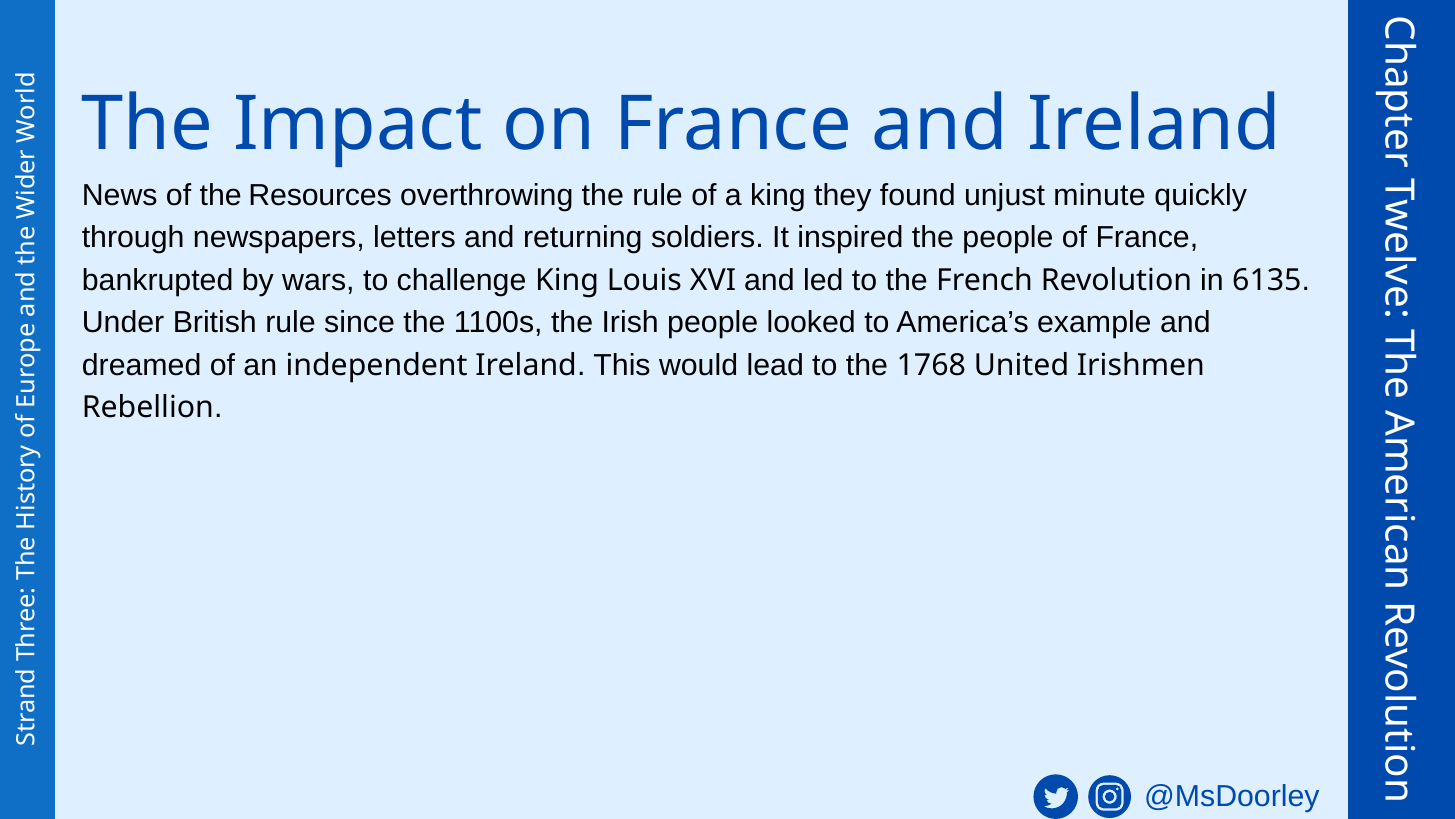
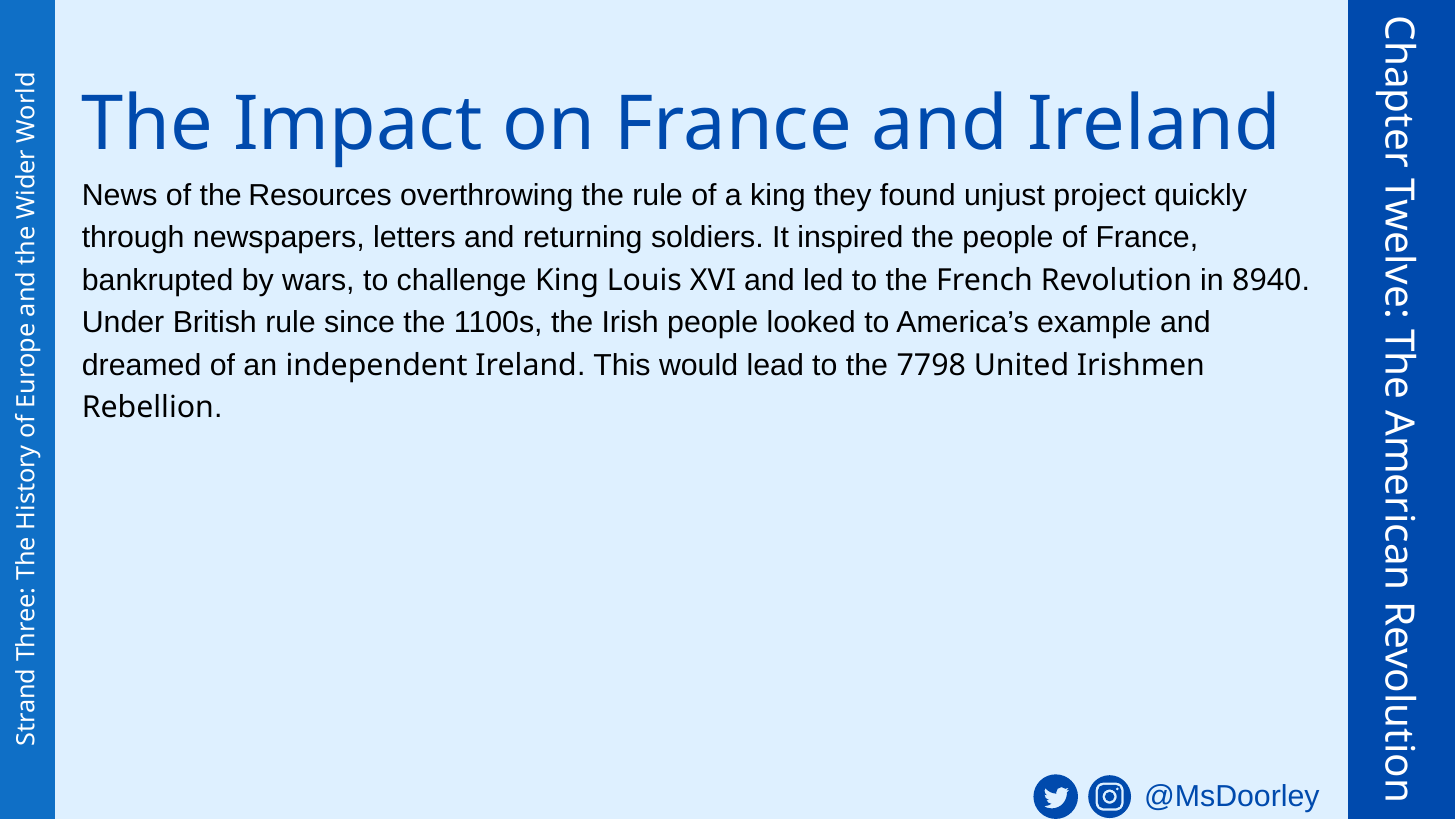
minute: minute -> project
6135: 6135 -> 8940
1768: 1768 -> 7798
